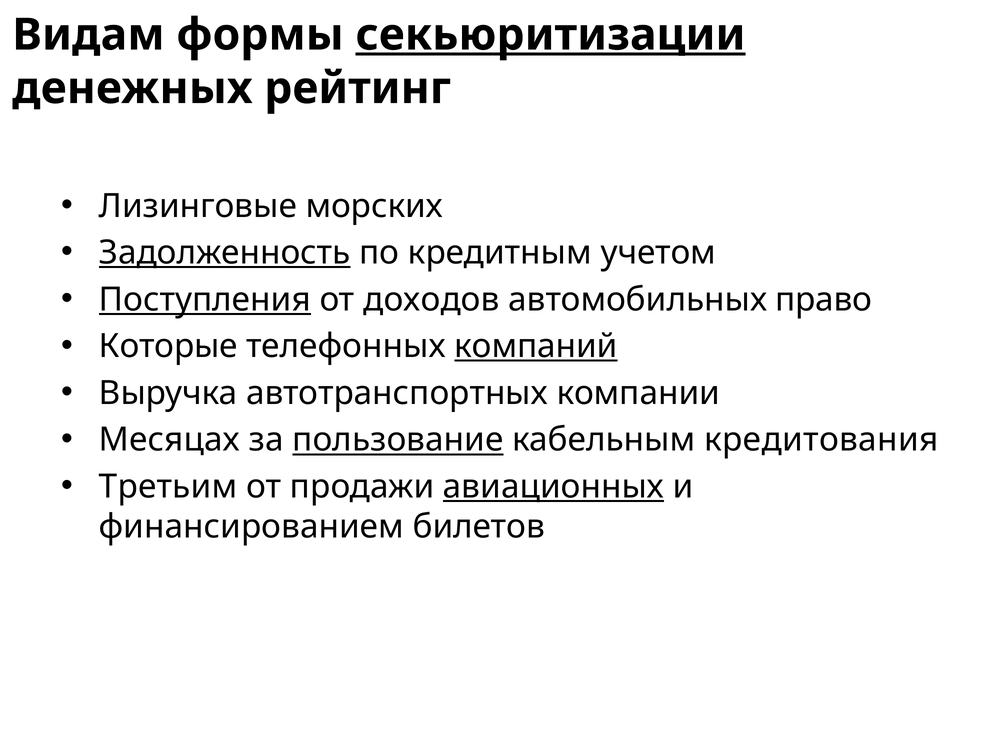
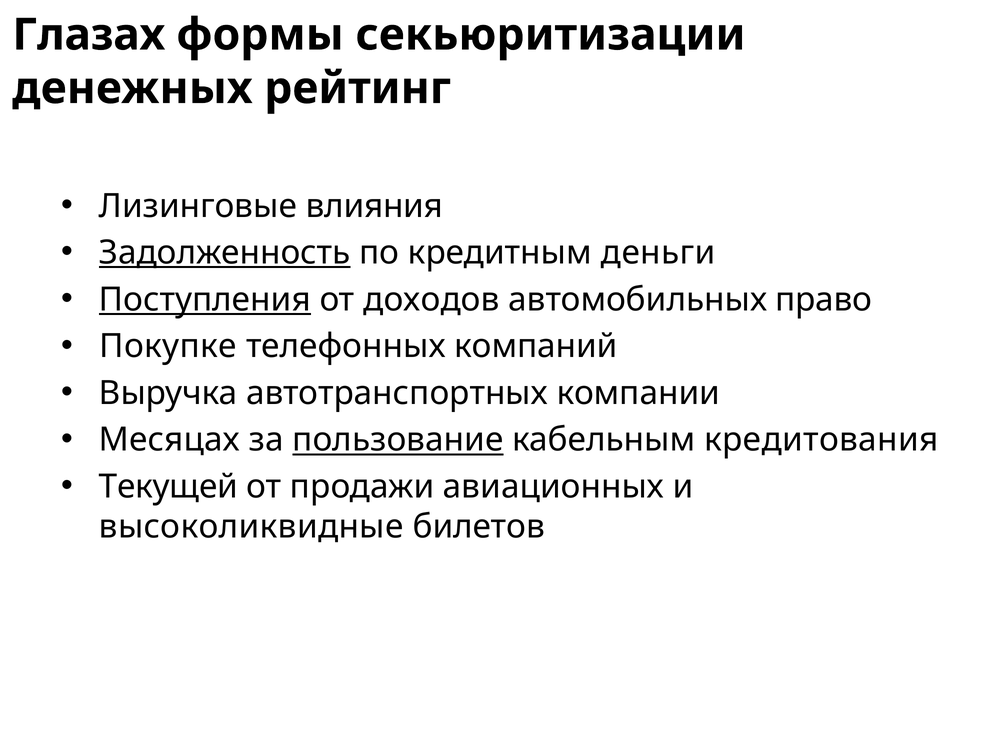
Видам: Видам -> Глазах
секьюритизации underline: present -> none
морских: морских -> влияния
учетом: учетом -> деньги
Которые: Которые -> Покупке
компаний underline: present -> none
Третьим: Третьим -> Текущей
авиационных underline: present -> none
финансированием: финансированием -> высоколиквидные
